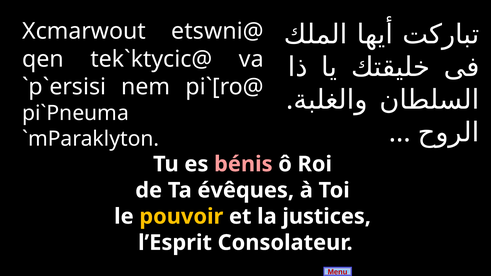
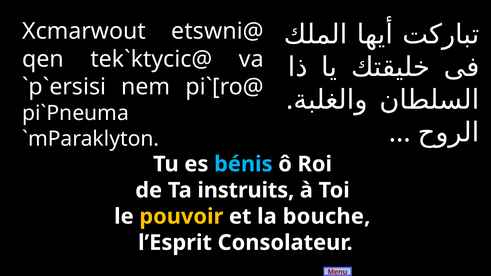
bénis colour: pink -> light blue
évêques: évêques -> instruits
justices: justices -> bouche
